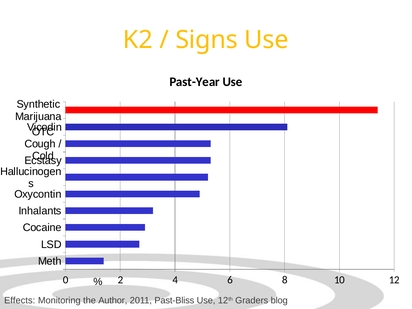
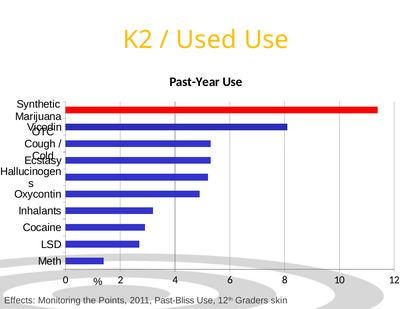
Signs: Signs -> Used
Author: Author -> Points
blog: blog -> skin
